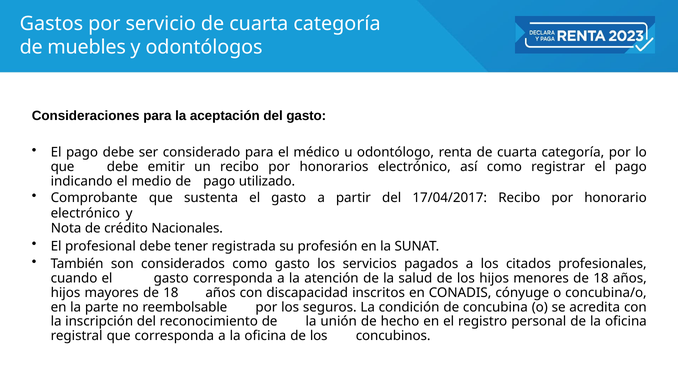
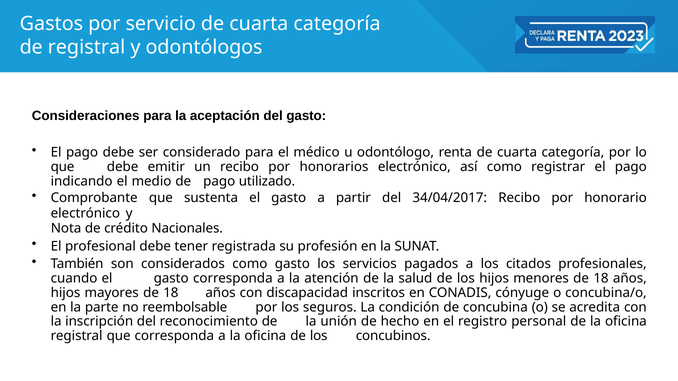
de muebles: muebles -> registral
17/04/2017: 17/04/2017 -> 34/04/2017
